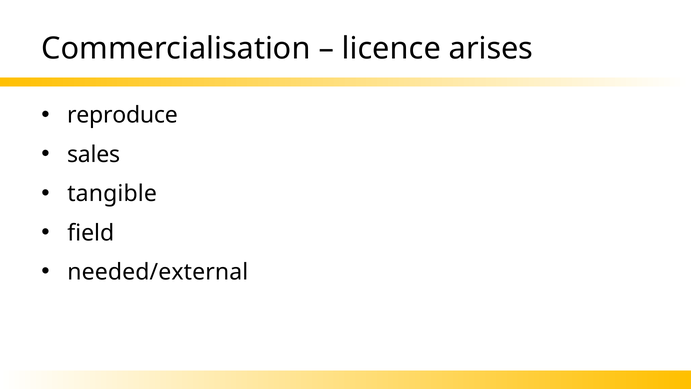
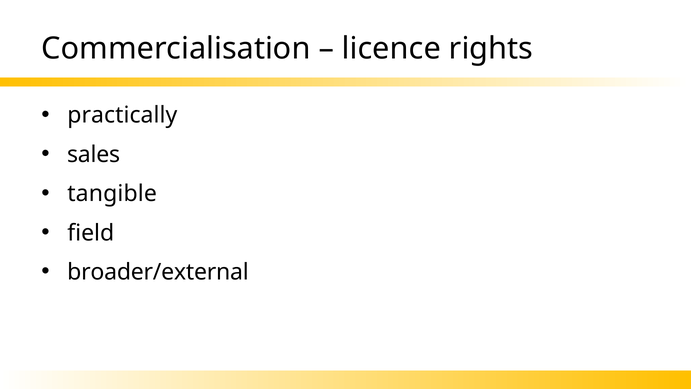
arises: arises -> rights
reproduce: reproduce -> practically
needed/external: needed/external -> broader/external
